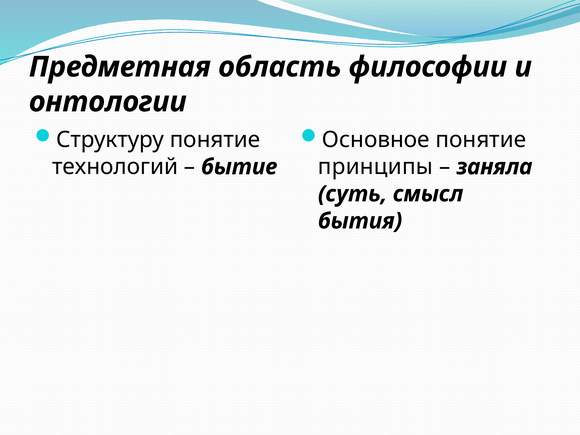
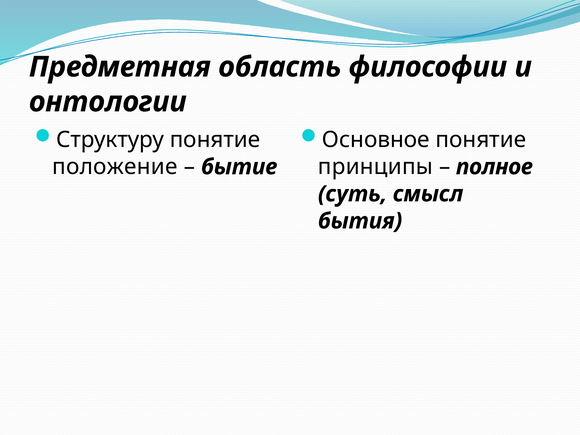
технологий: технологий -> положение
заняла: заняла -> полное
